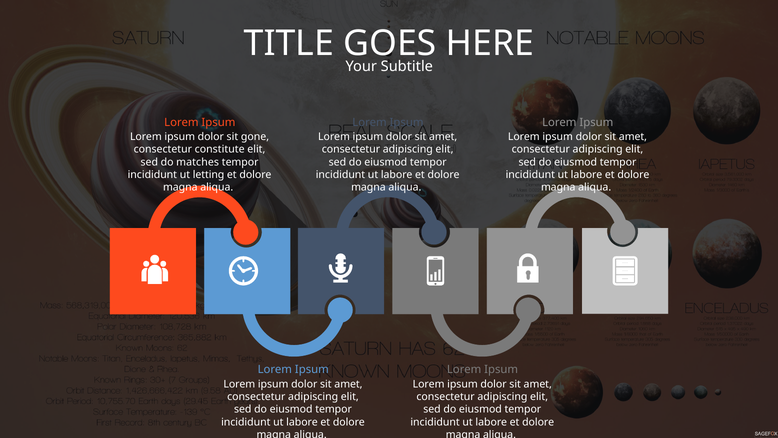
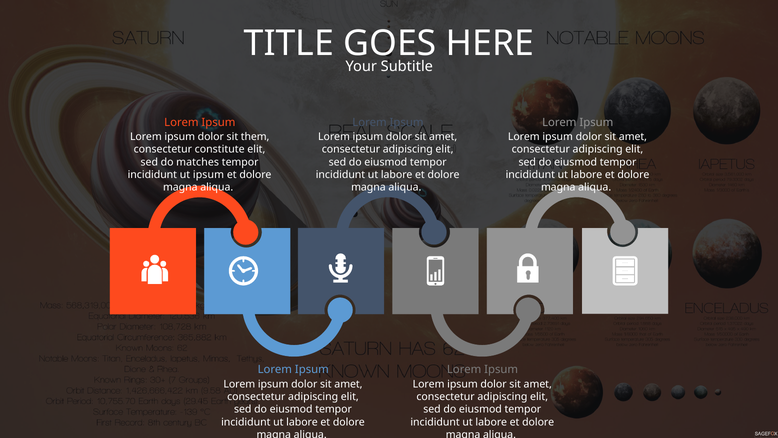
gone: gone -> them
ut letting: letting -> ipsum
